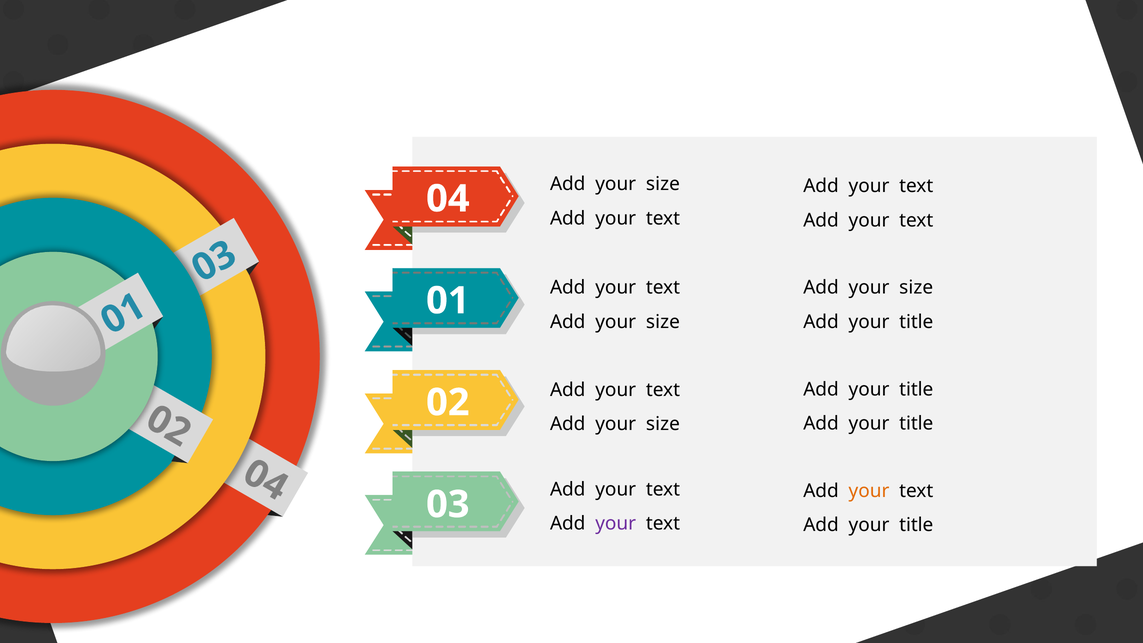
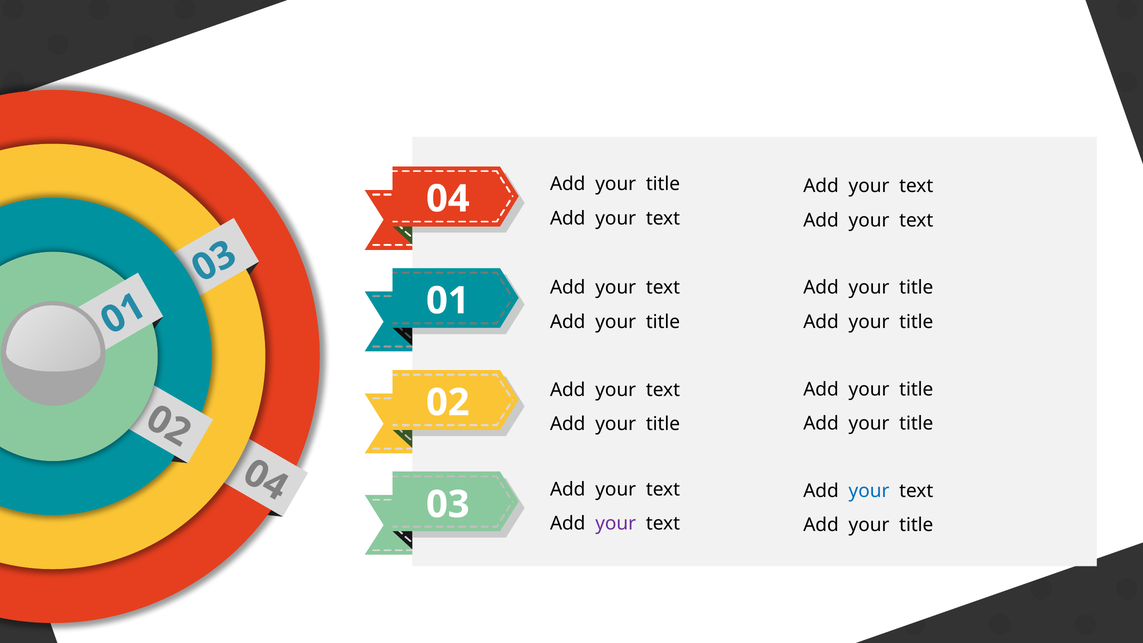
size at (663, 184): size -> title
size at (916, 287): size -> title
size at (663, 322): size -> title
size at (663, 424): size -> title
your at (869, 491) colour: orange -> blue
